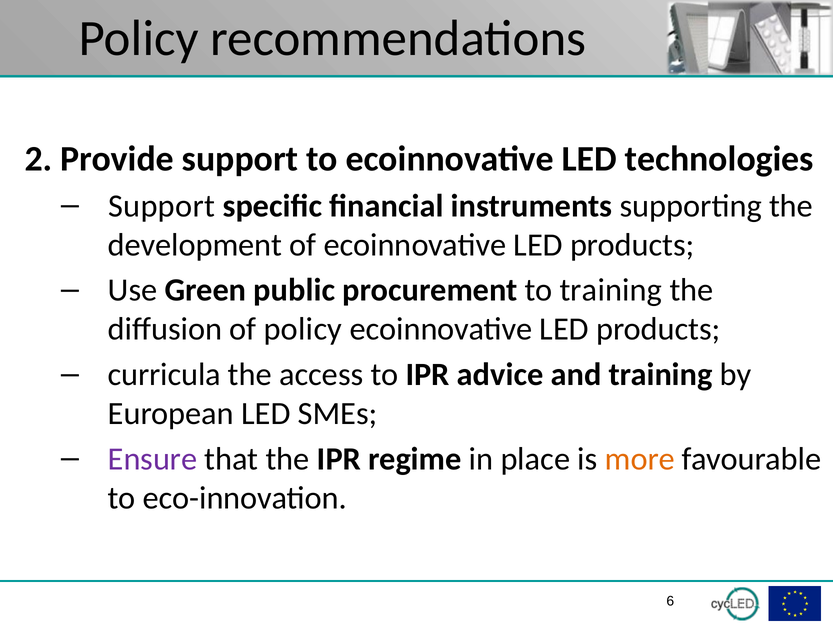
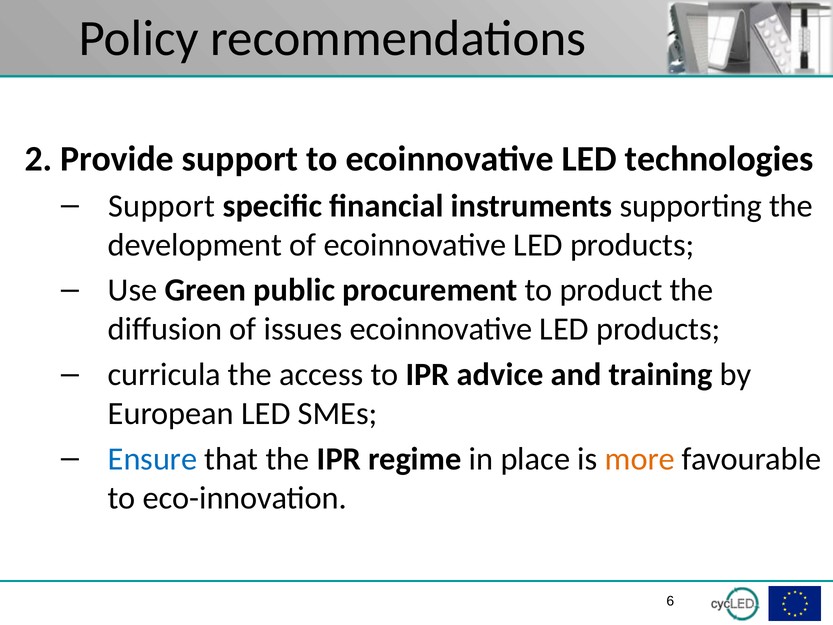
to training: training -> product
of policy: policy -> issues
Ensure colour: purple -> blue
